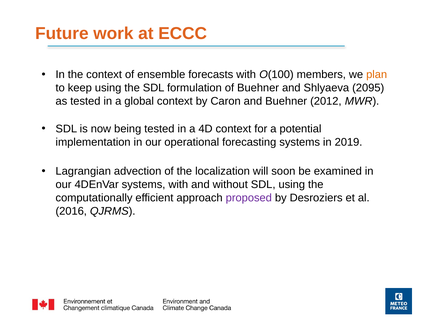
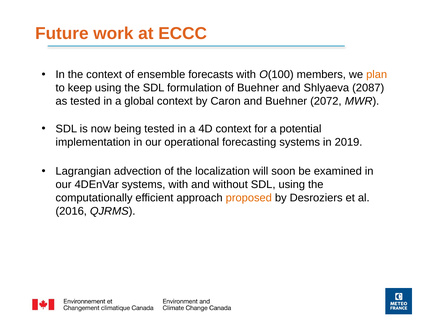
2095: 2095 -> 2087
2012: 2012 -> 2072
proposed colour: purple -> orange
